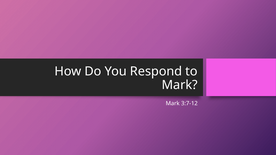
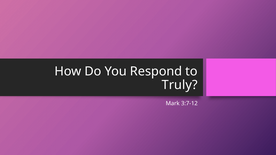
Mark at (180, 85): Mark -> Truly
